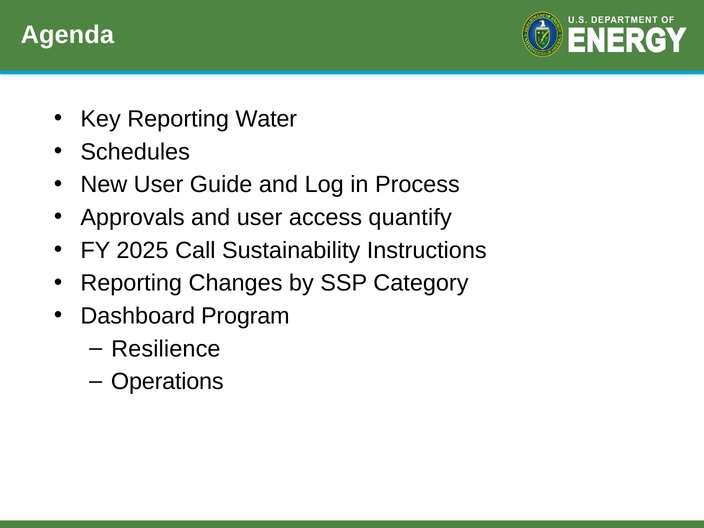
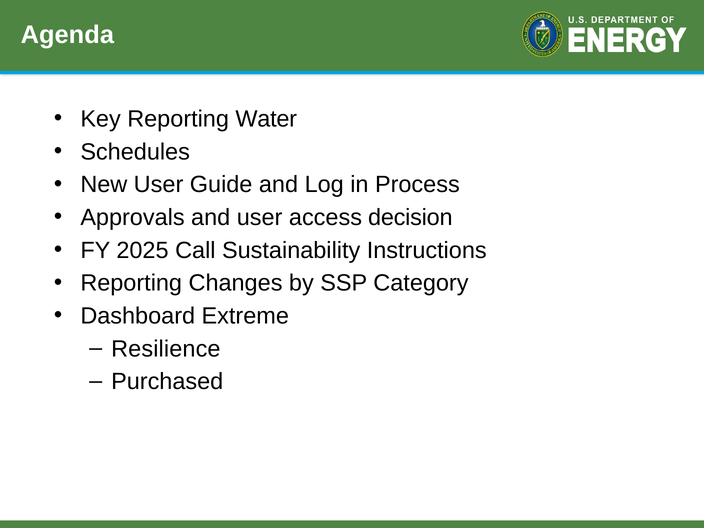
quantify: quantify -> decision
Program: Program -> Extreme
Operations: Operations -> Purchased
